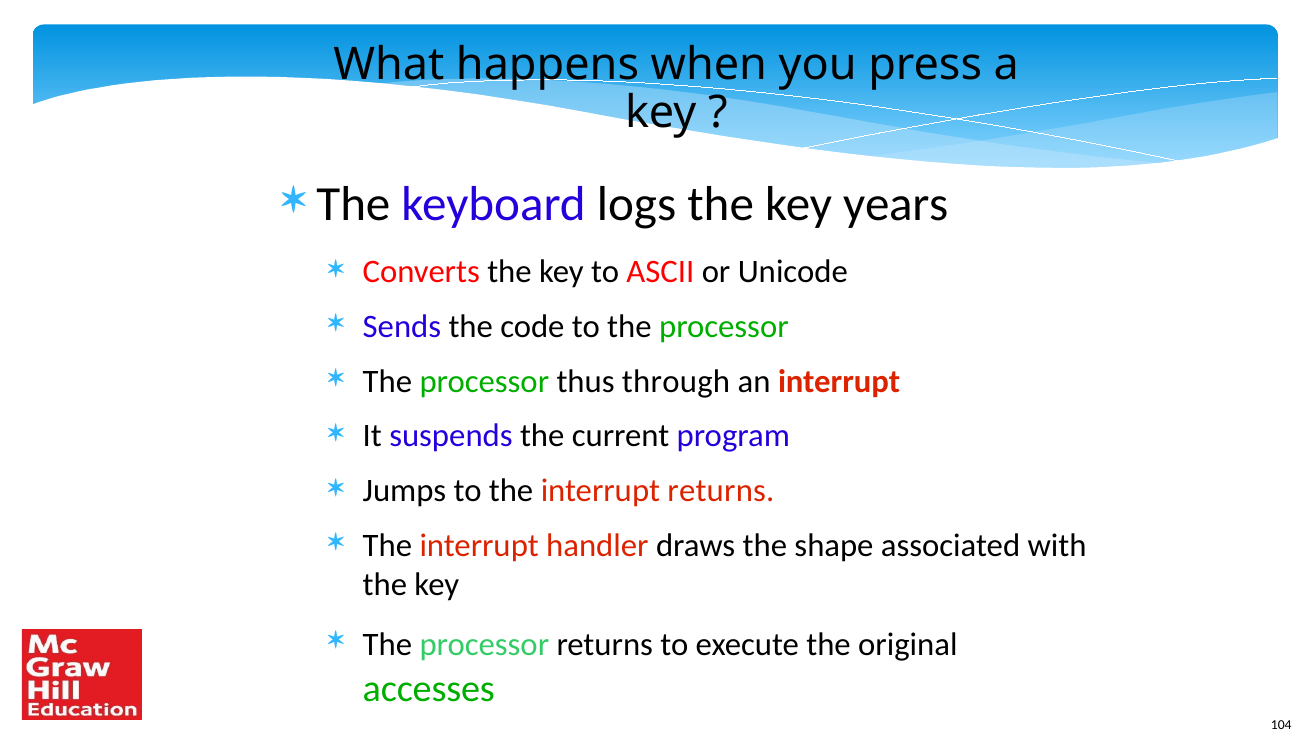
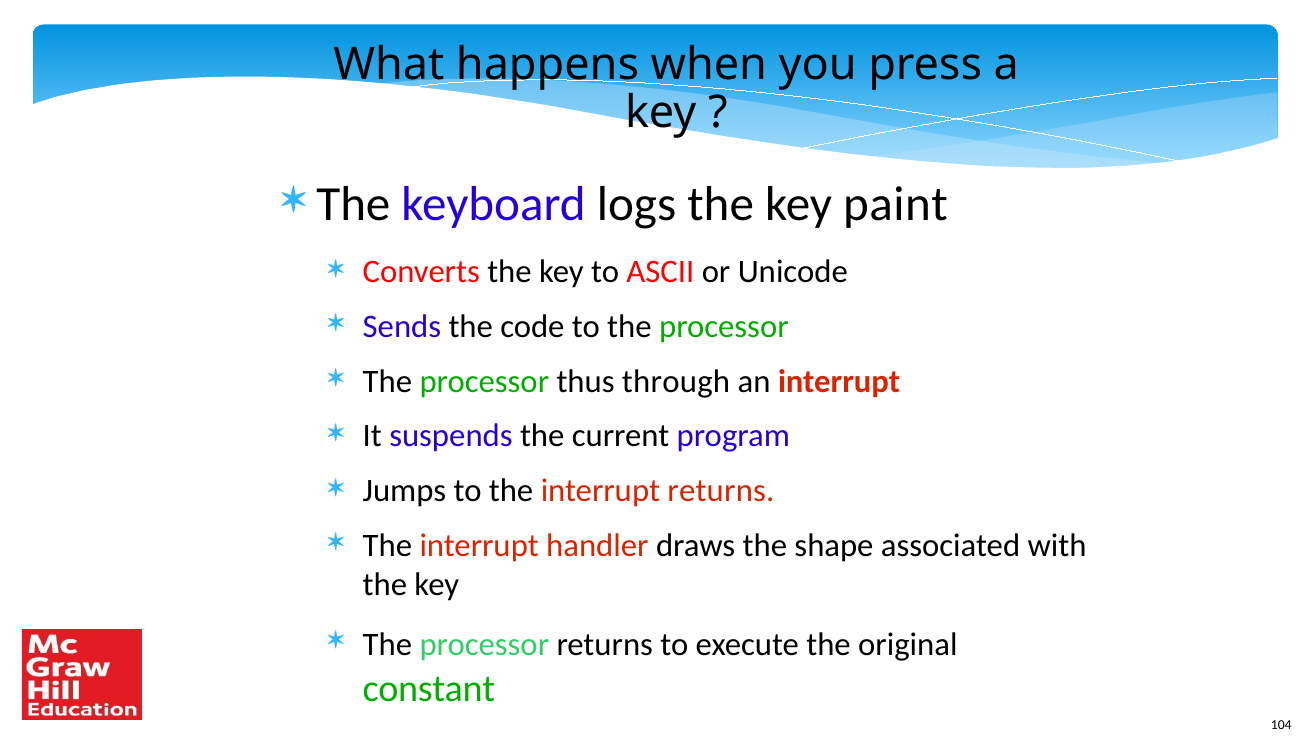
years: years -> paint
accesses: accesses -> constant
